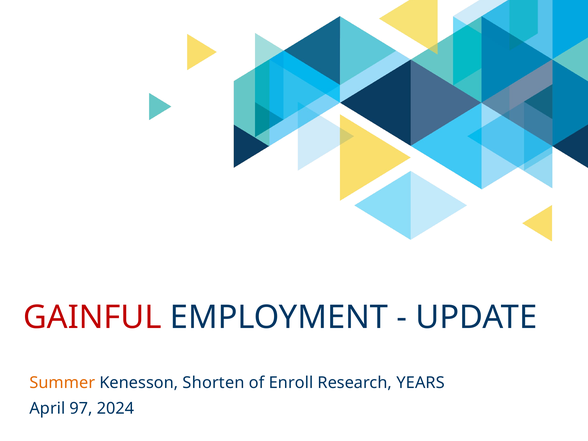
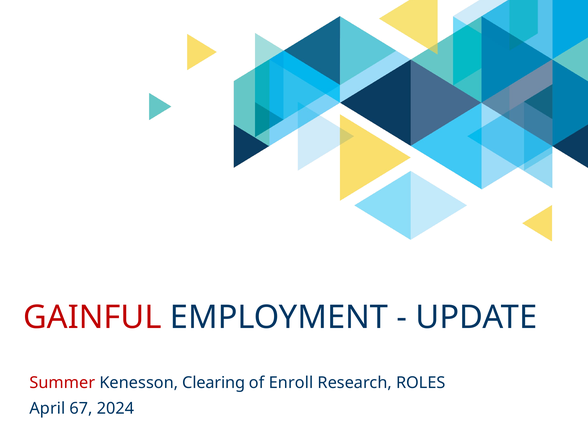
Summer colour: orange -> red
Shorten: Shorten -> Clearing
YEARS: YEARS -> ROLES
97: 97 -> 67
